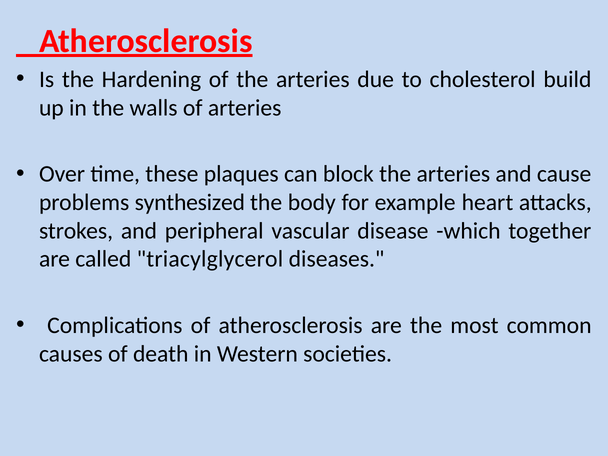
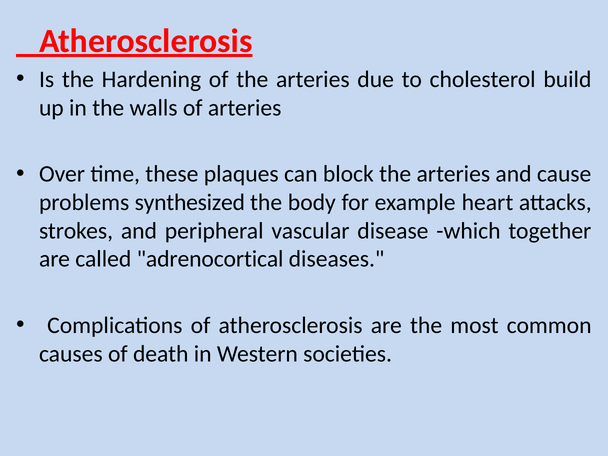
triacylglycerol: triacylglycerol -> adrenocortical
